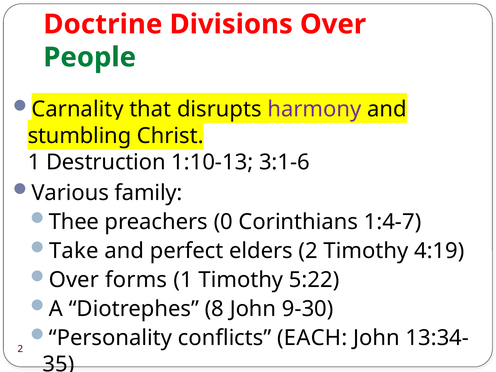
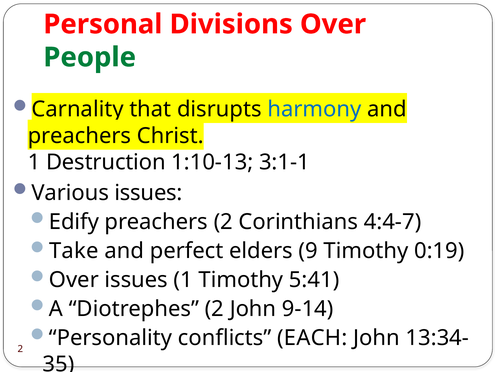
Doctrine: Doctrine -> Personal
harmony colour: purple -> blue
stumbling at (79, 136): stumbling -> preachers
3:1-6: 3:1-6 -> 3:1-1
Various family: family -> issues
Thee: Thee -> Edify
preachers 0: 0 -> 2
1:4-7: 1:4-7 -> 4:4-7
elders 2: 2 -> 9
4:19: 4:19 -> 0:19
Over forms: forms -> issues
5:22: 5:22 -> 5:41
Diotrephes 8: 8 -> 2
9-30: 9-30 -> 9-14
